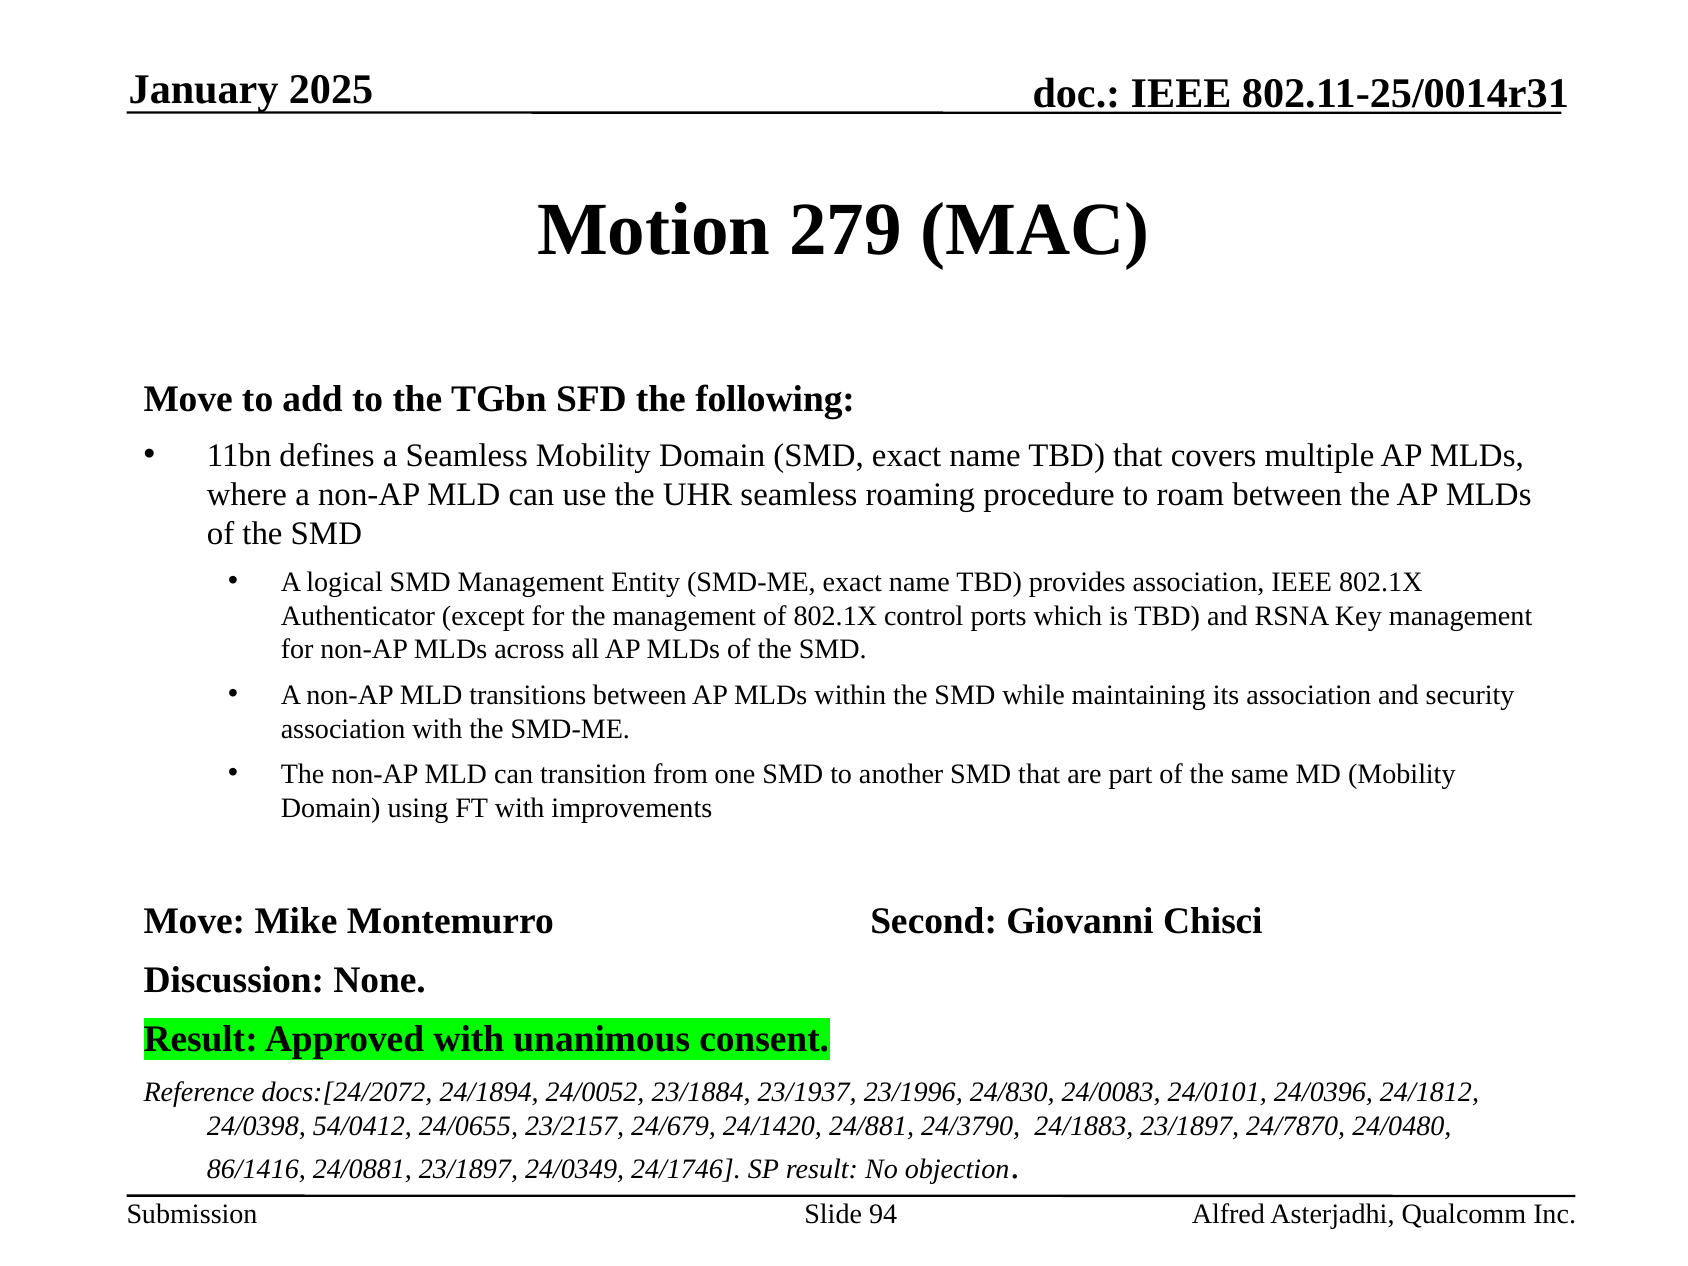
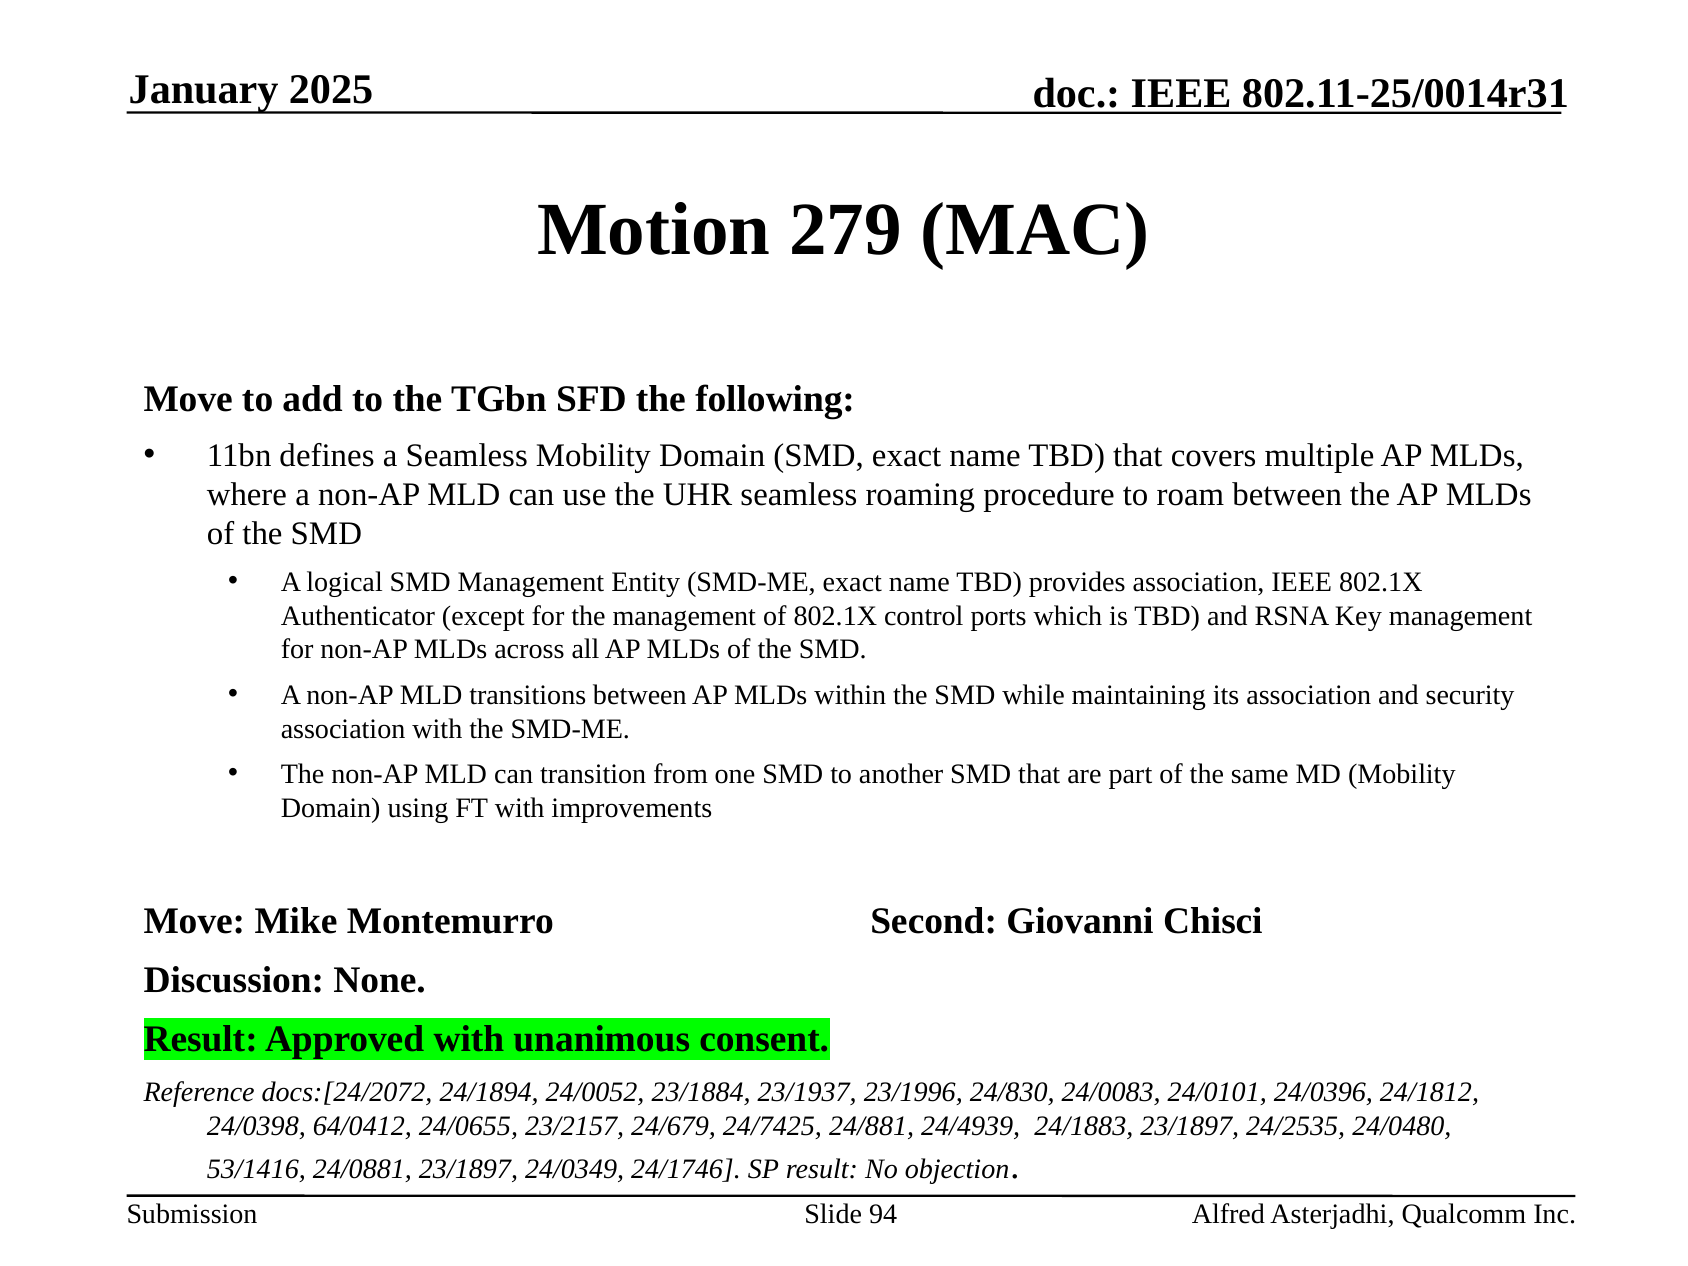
54/0412: 54/0412 -> 64/0412
24/1420: 24/1420 -> 24/7425
24/3790: 24/3790 -> 24/4939
24/7870: 24/7870 -> 24/2535
86/1416: 86/1416 -> 53/1416
